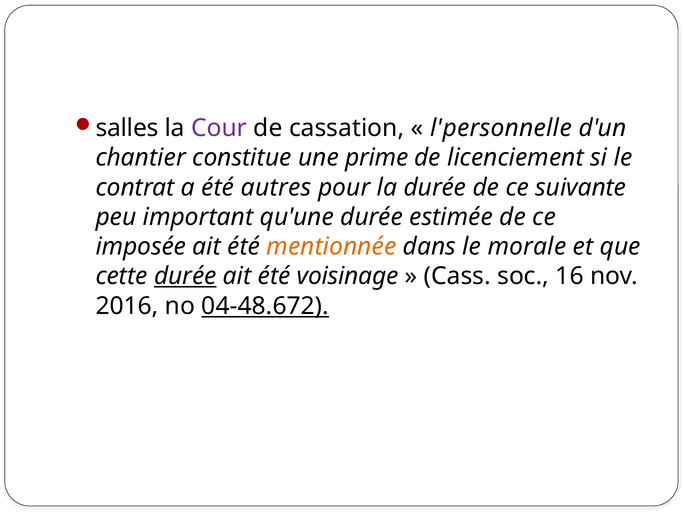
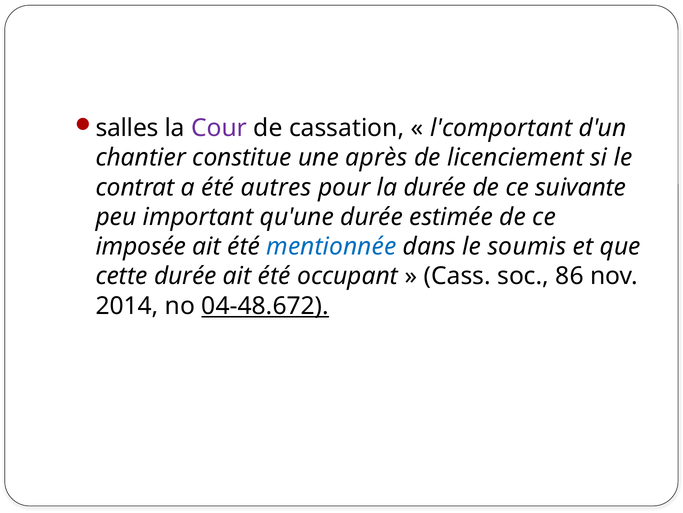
l'personnelle: l'personnelle -> l'comportant
prime: prime -> après
mentionnée colour: orange -> blue
morale: morale -> soumis
durée at (185, 276) underline: present -> none
voisinage: voisinage -> occupant
16: 16 -> 86
2016: 2016 -> 2014
